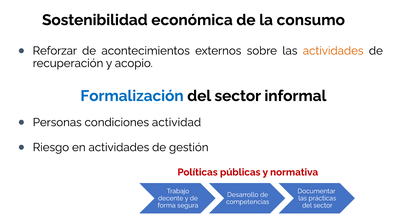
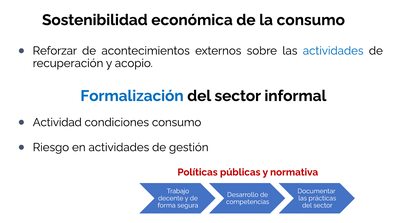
actividades at (333, 51) colour: orange -> blue
Personas: Personas -> Actividad
condiciones actividad: actividad -> consumo
